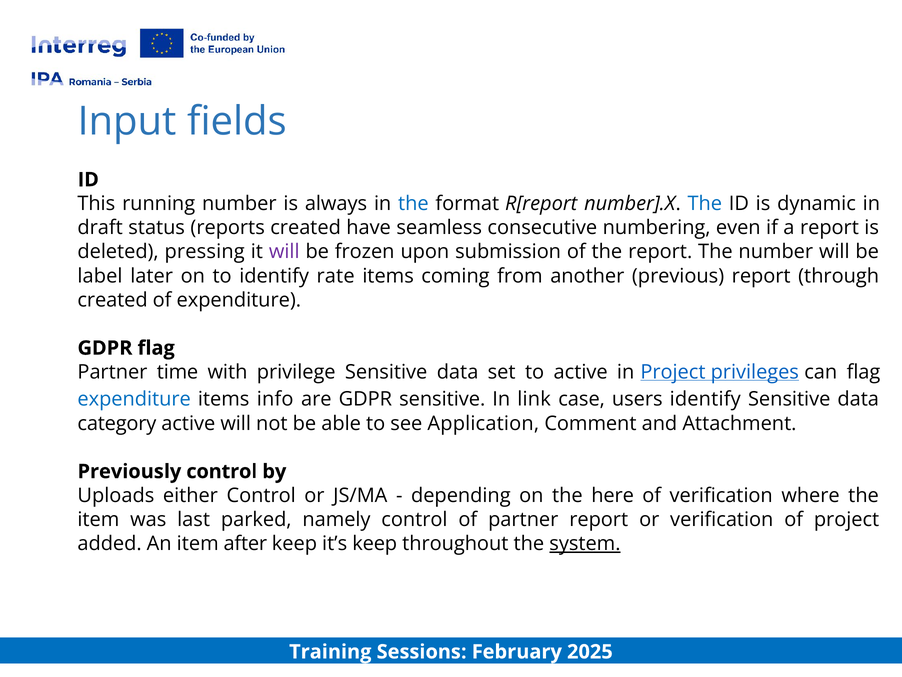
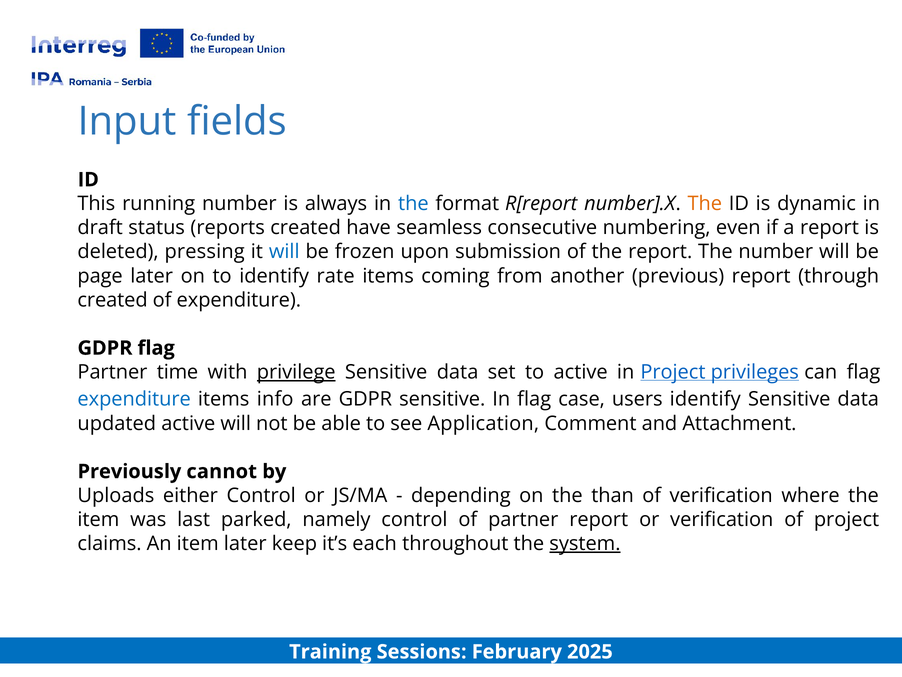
The at (705, 204) colour: blue -> orange
will at (284, 252) colour: purple -> blue
label: label -> page
privilege underline: none -> present
In link: link -> flag
category: category -> updated
Previously control: control -> cannot
here: here -> than
added: added -> claims
item after: after -> later
it’s keep: keep -> each
